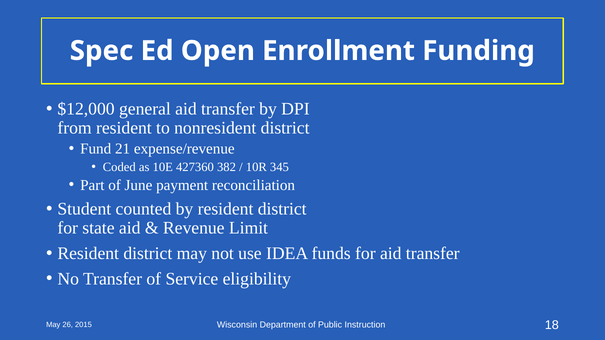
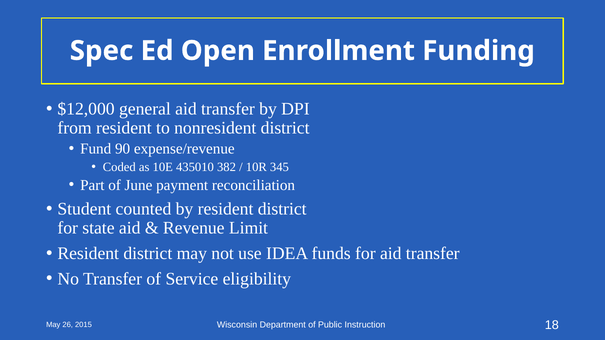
21: 21 -> 90
427360: 427360 -> 435010
